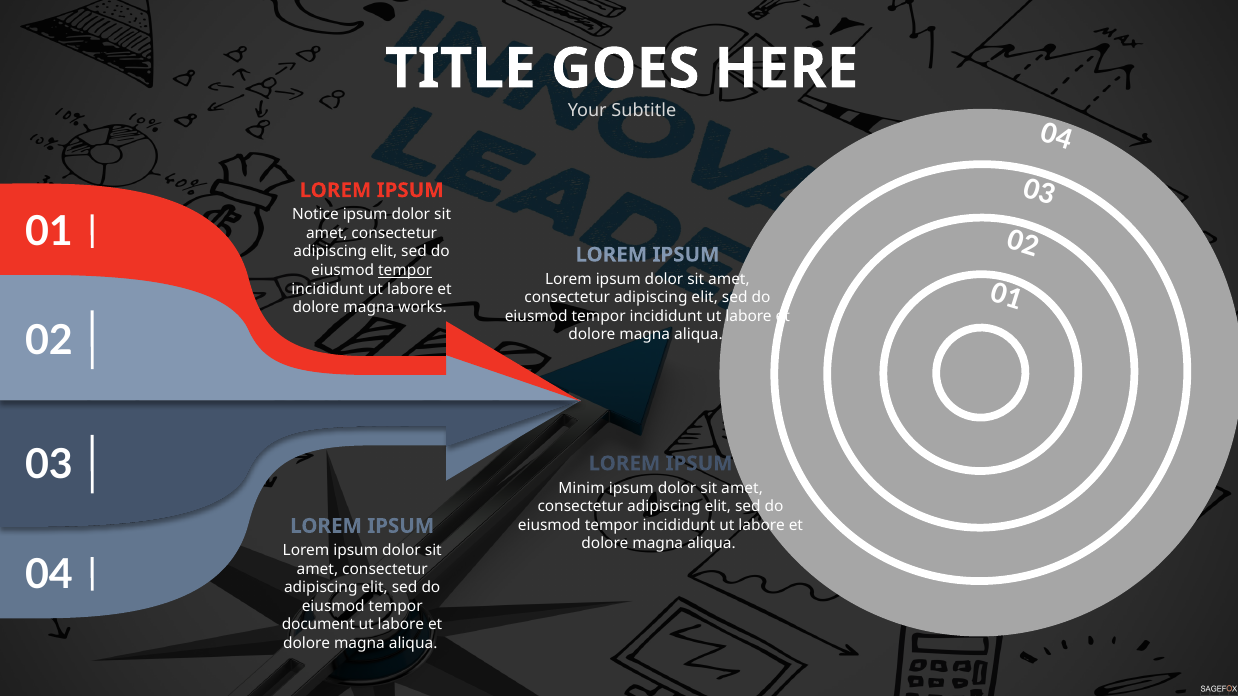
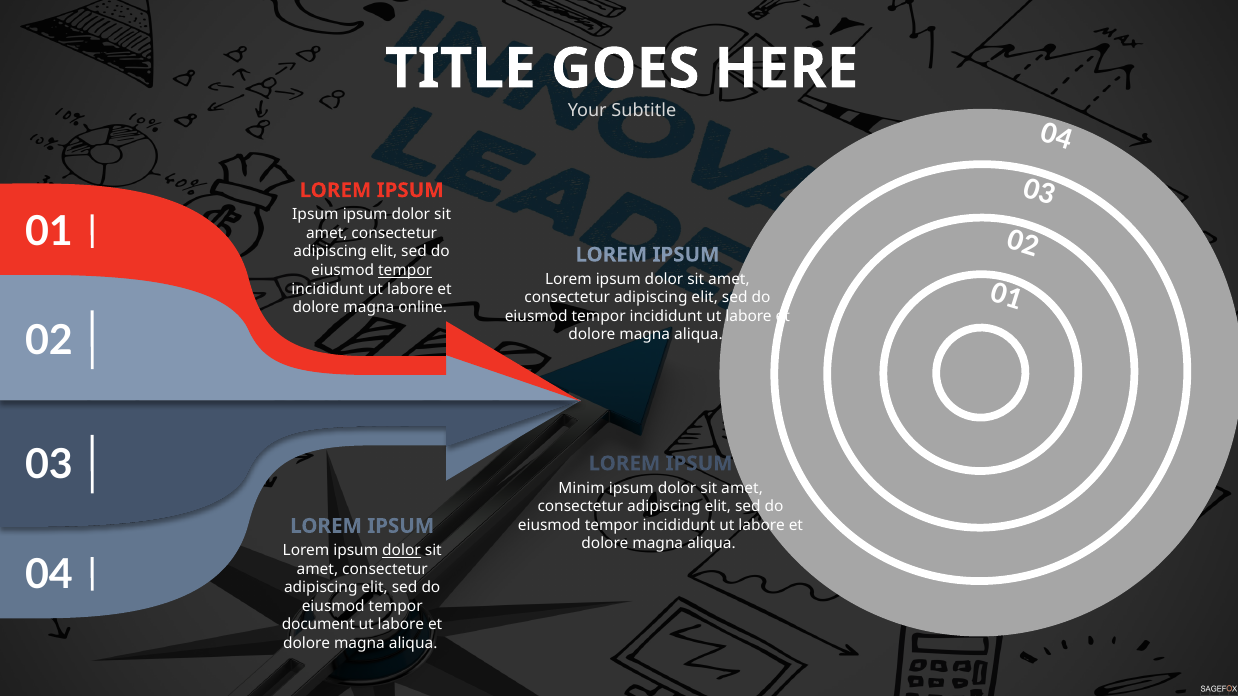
Notice at (315, 215): Notice -> Ipsum
works: works -> online
dolor at (401, 551) underline: none -> present
